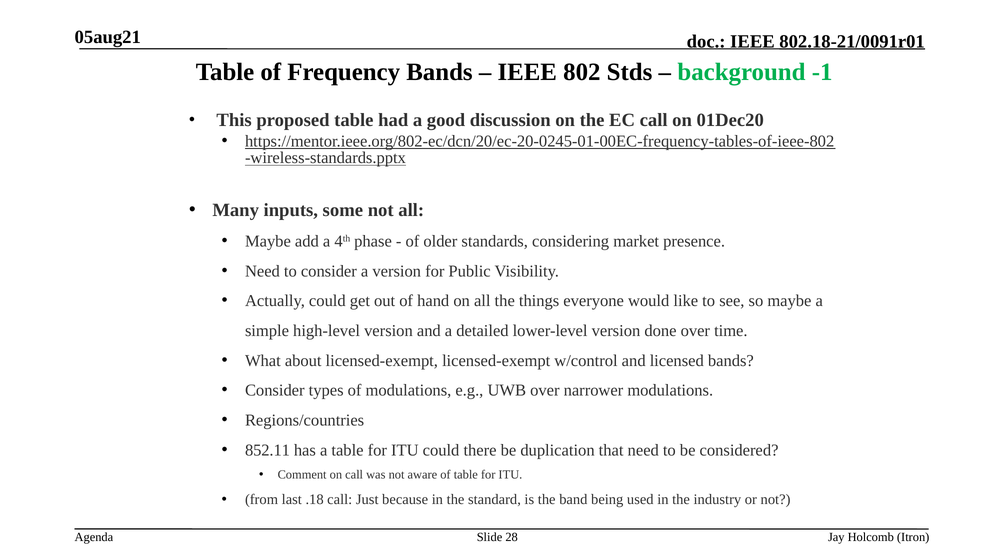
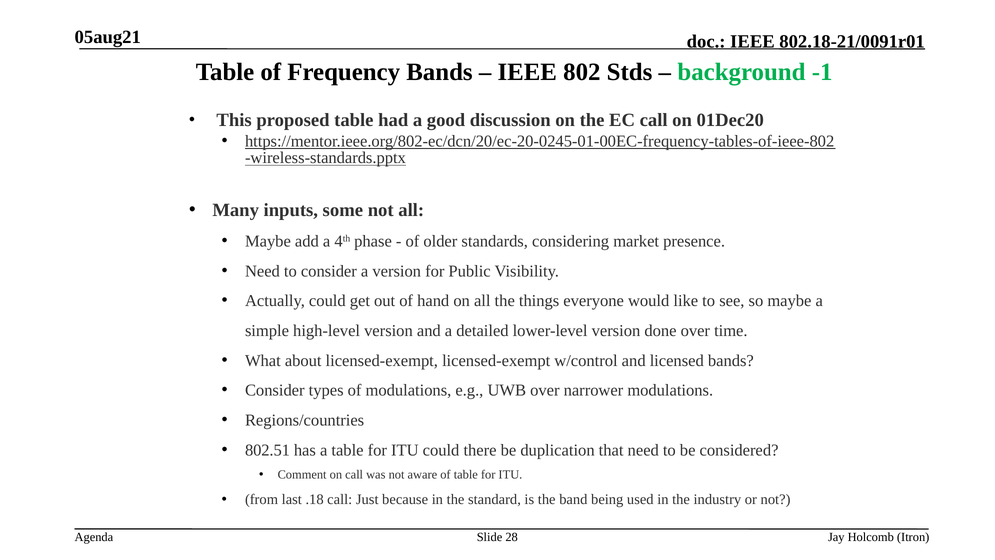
852.11: 852.11 -> 802.51
